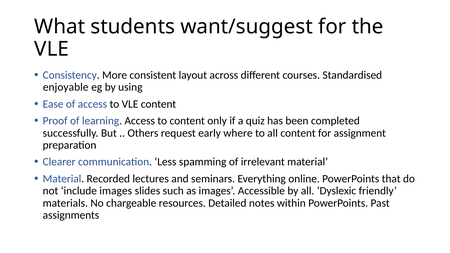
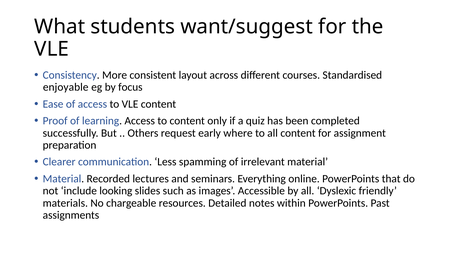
using: using -> focus
include images: images -> looking
